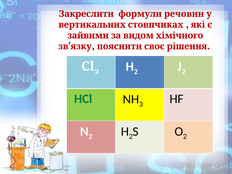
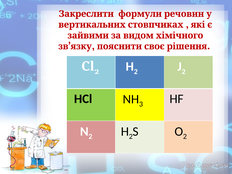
HCl colour: green -> black
